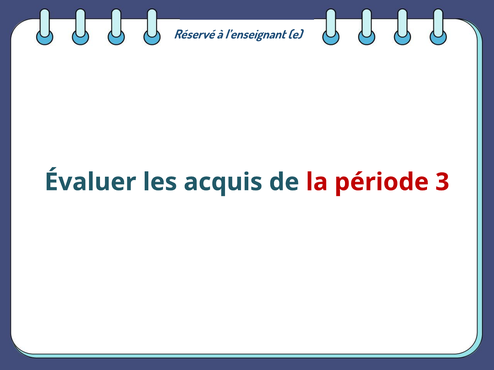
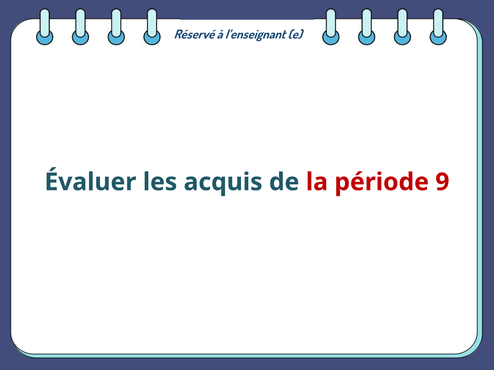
3: 3 -> 9
